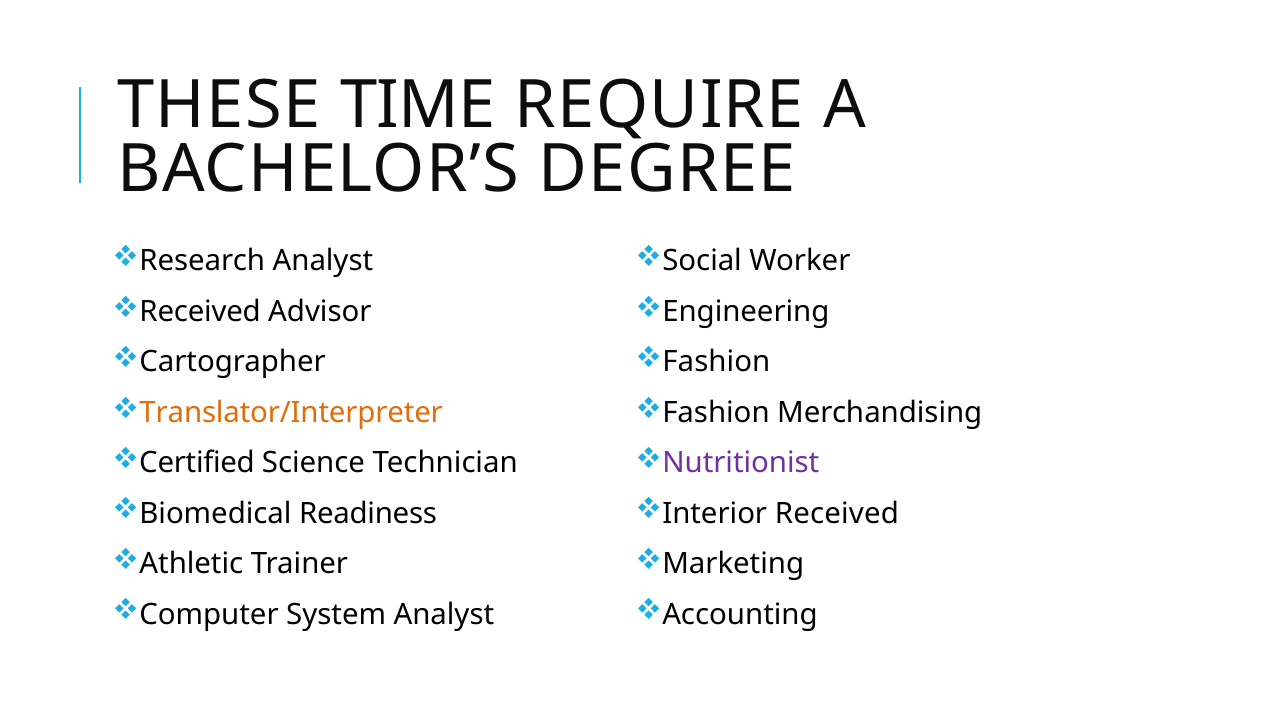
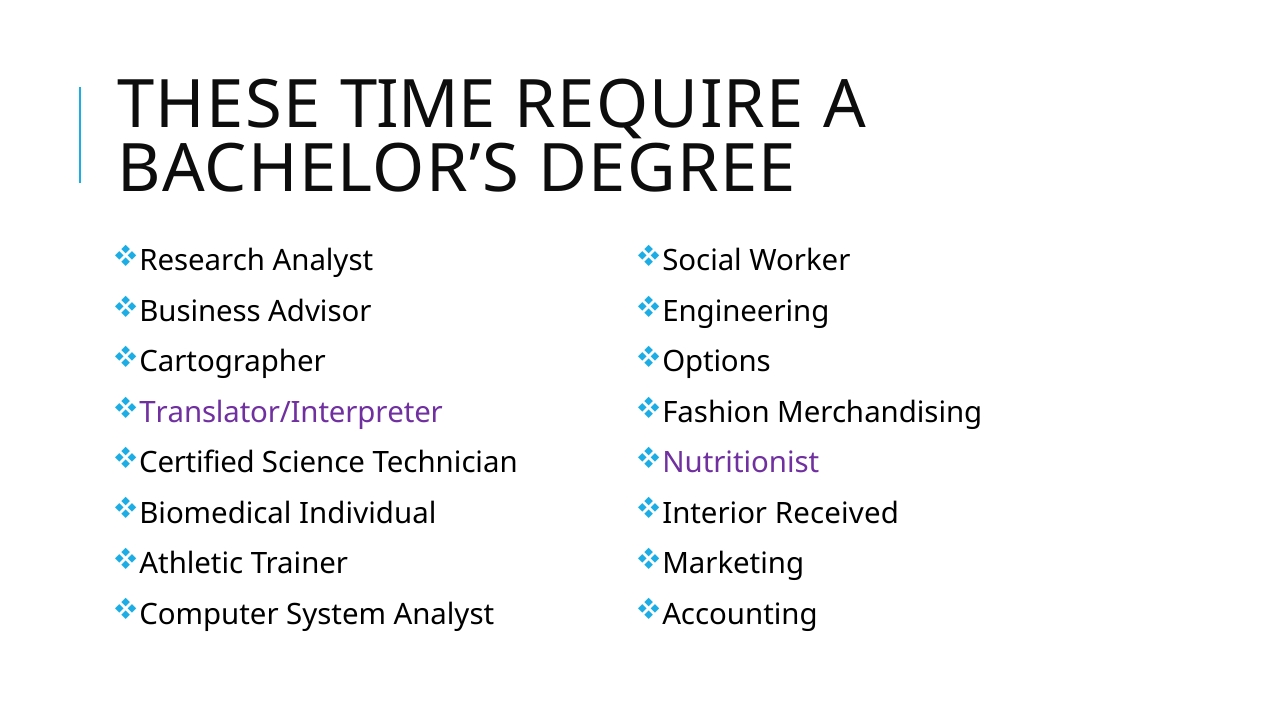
Received at (200, 312): Received -> Business
Fashion at (716, 362): Fashion -> Options
Translator/Interpreter colour: orange -> purple
Readiness: Readiness -> Individual
